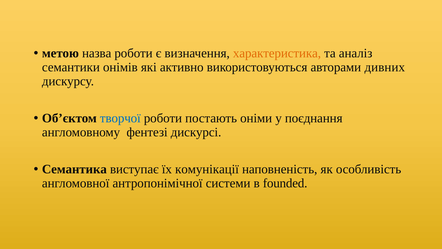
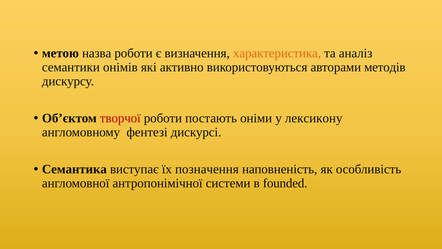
дивних: дивних -> методів
творчої colour: blue -> red
поєднання: поєднання -> лексикону
комунікації: комунікації -> позначення
